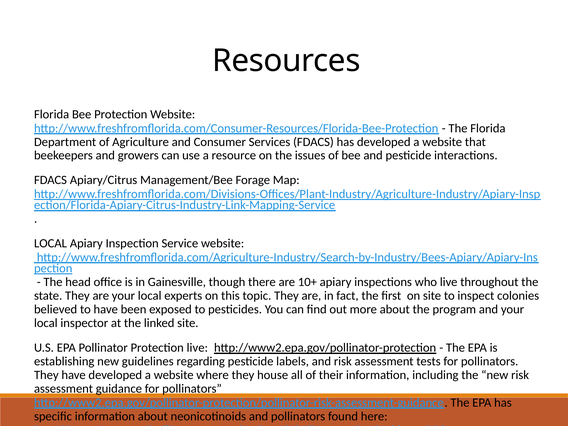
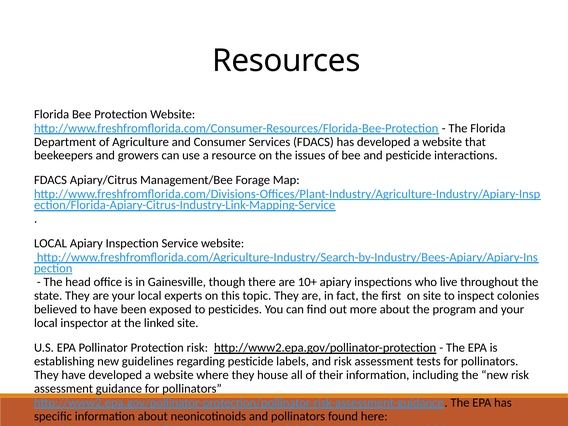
Protection live: live -> risk
